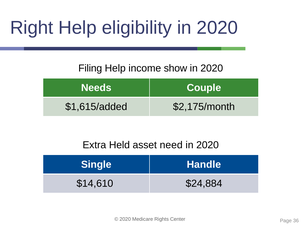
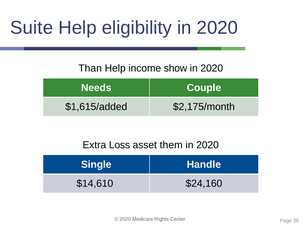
Right: Right -> Suite
Filing: Filing -> Than
Held: Held -> Loss
need: need -> them
$24,884: $24,884 -> $24,160
